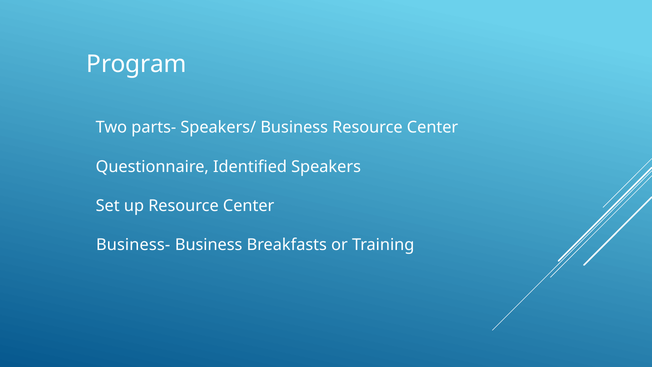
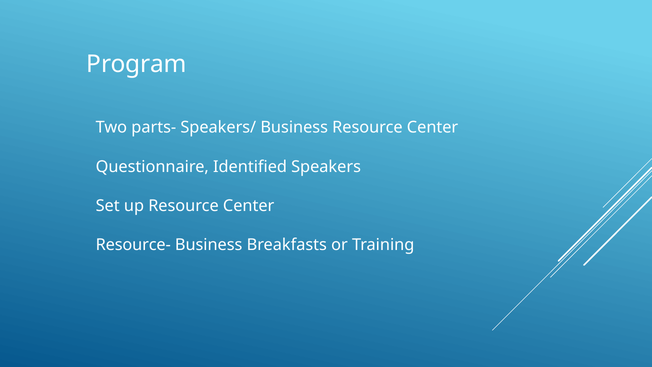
Business-: Business- -> Resource-
